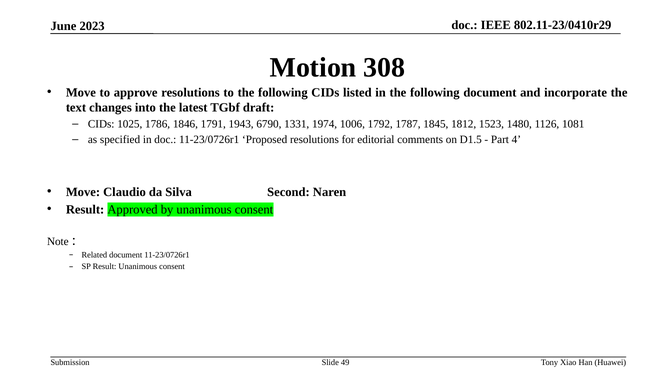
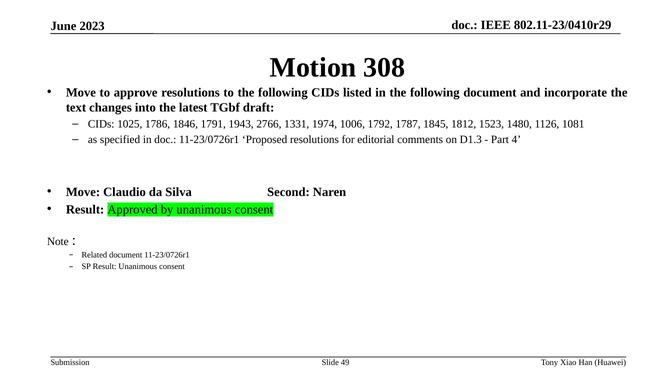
6790: 6790 -> 2766
D1.5: D1.5 -> D1.3
